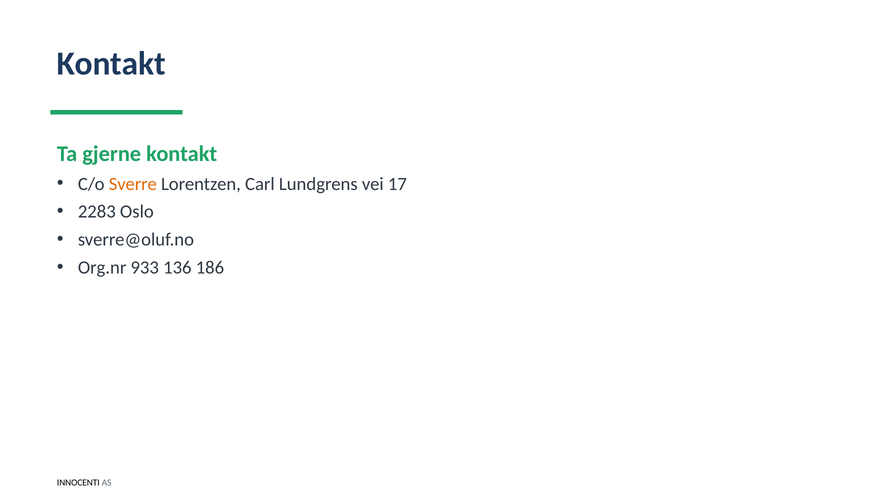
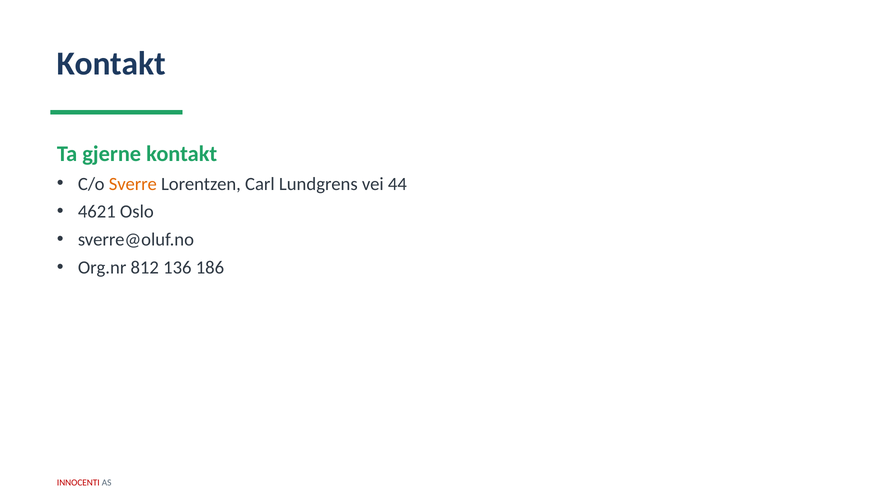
17: 17 -> 44
2283: 2283 -> 4621
933: 933 -> 812
INNOCENTI colour: black -> red
